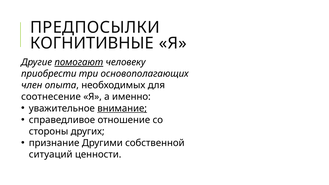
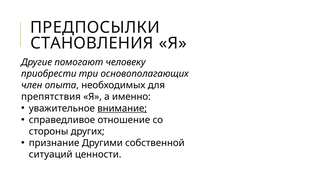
КОГНИТИВНЫЕ: КОГНИТИВНЫЕ -> СТАНОВЛЕНИЯ
помогают underline: present -> none
соотнесение: соотнесение -> препятствия
